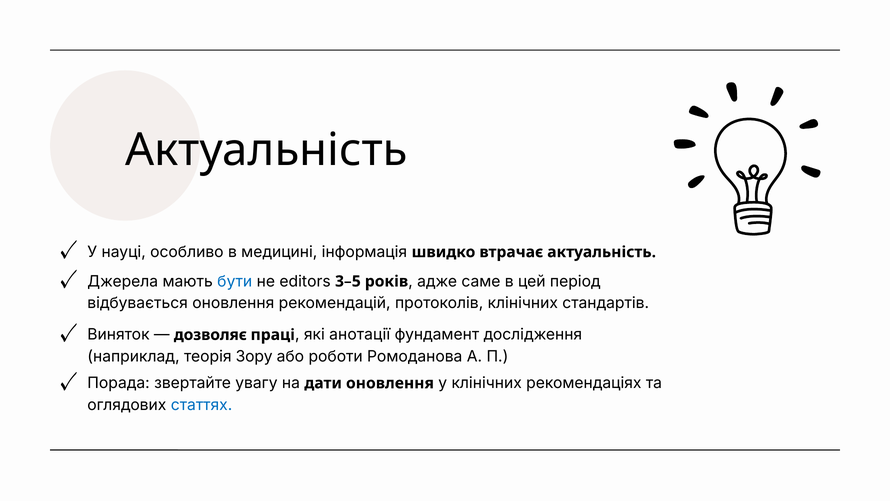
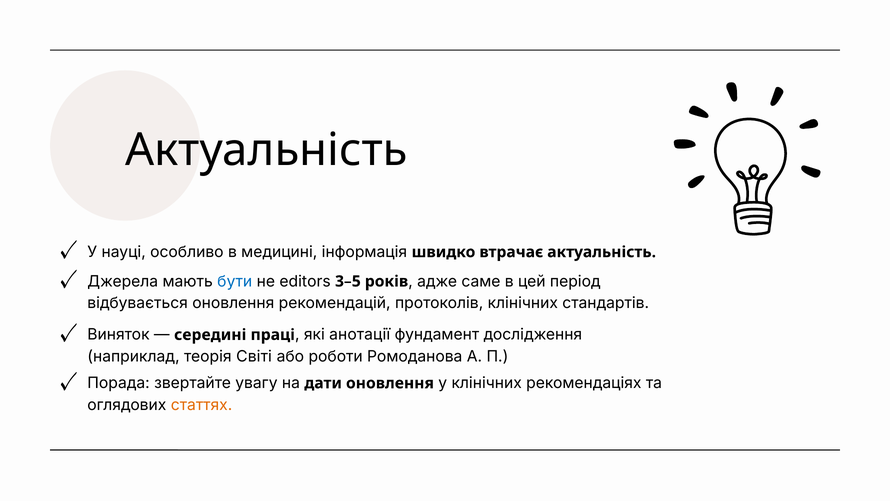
дозволяє: дозволяє -> середині
Зору: Зору -> Світі
статтях colour: blue -> orange
